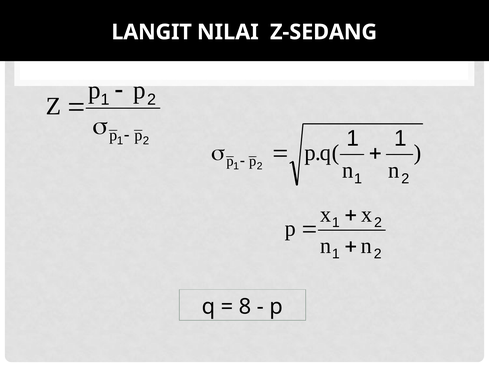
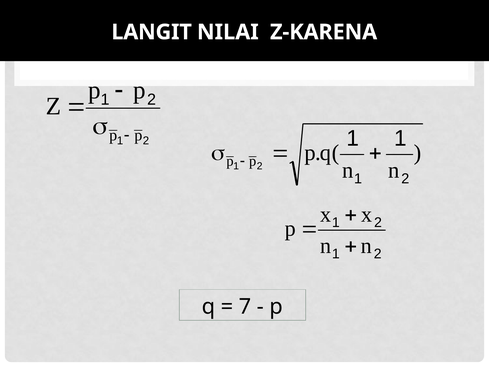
Z-SEDANG: Z-SEDANG -> Z-KARENA
8: 8 -> 7
